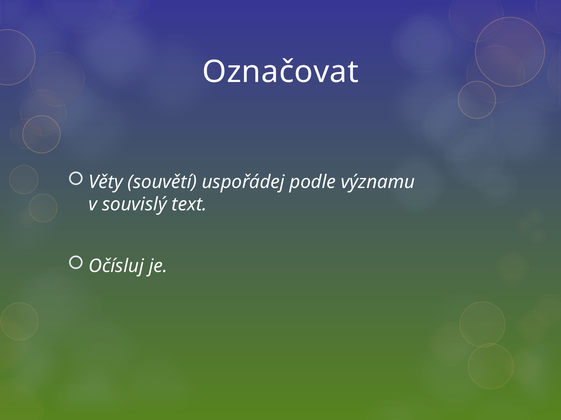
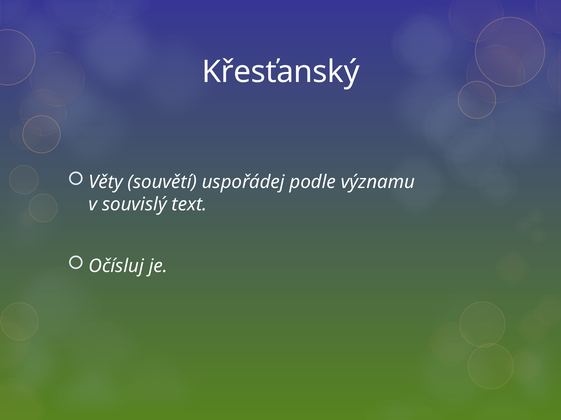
Označovat: Označovat -> Křesťanský
